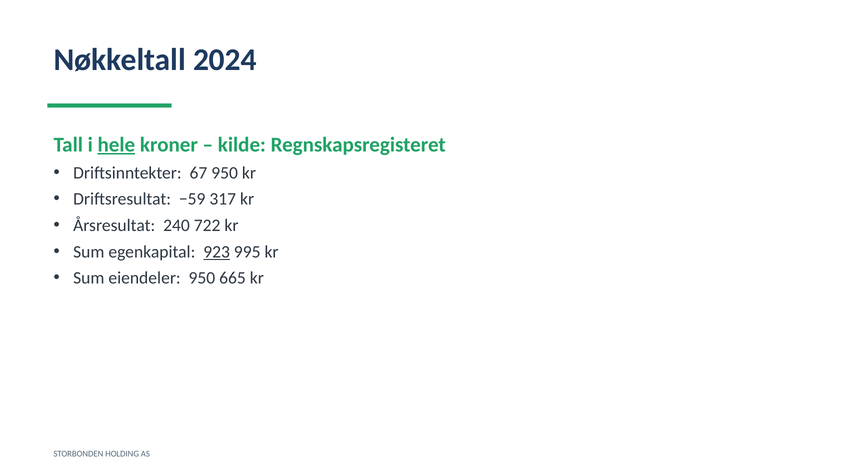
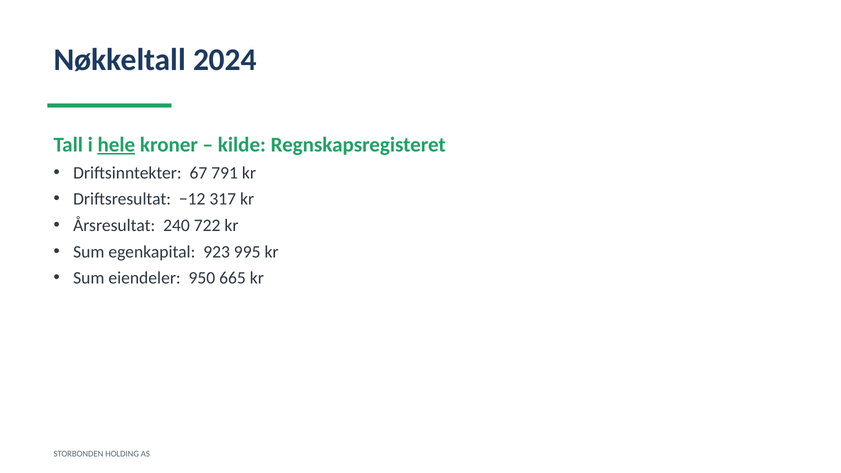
67 950: 950 -> 791
−59: −59 -> −12
923 underline: present -> none
